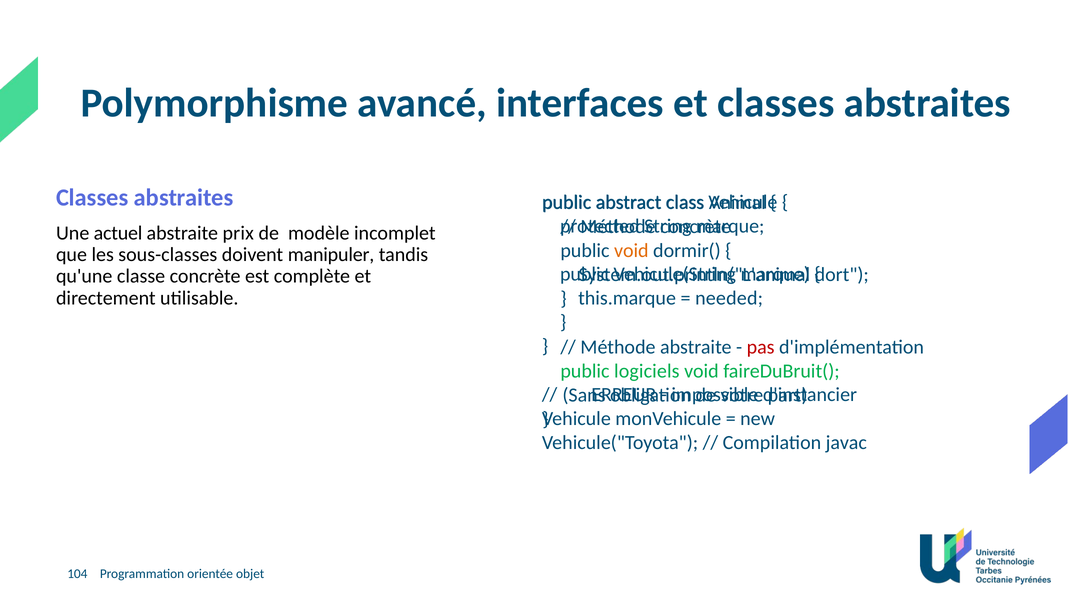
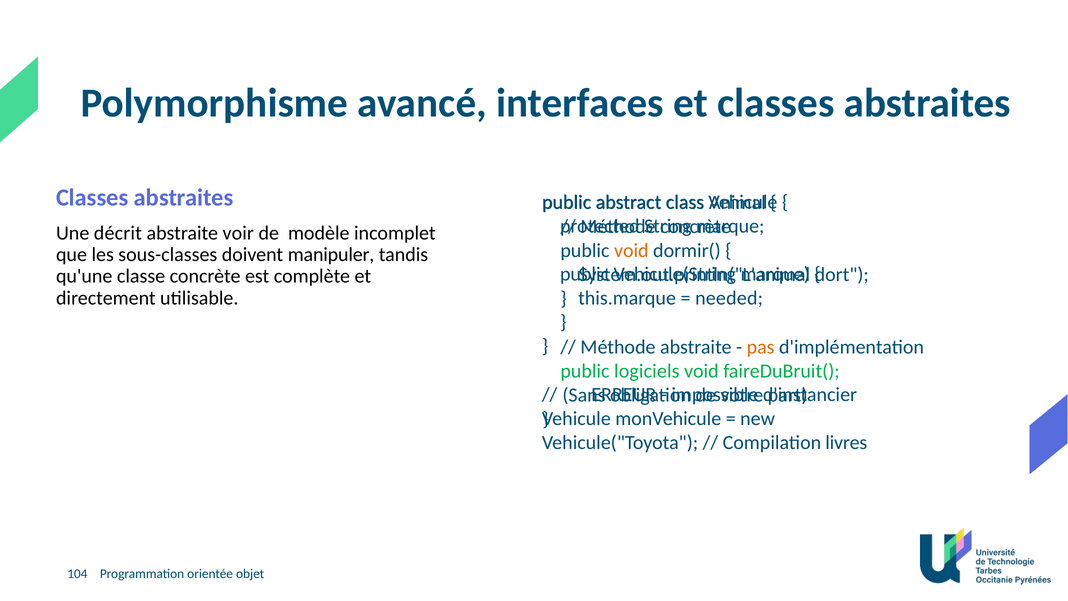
actuel: actuel -> décrit
prix: prix -> voir
pas colour: red -> orange
javac: javac -> livres
